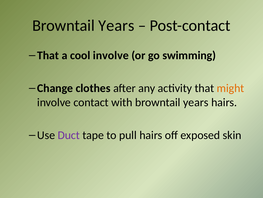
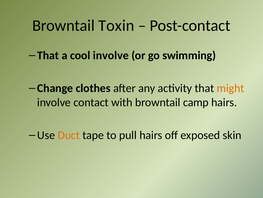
Years at (116, 25): Years -> Toxin
with browntail years: years -> camp
Duct colour: purple -> orange
